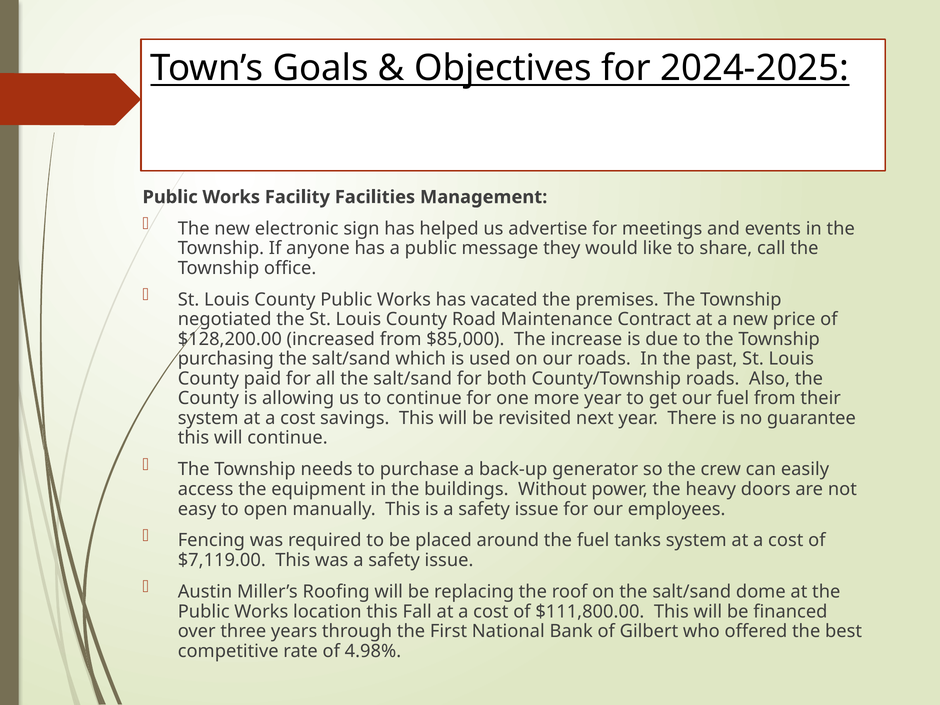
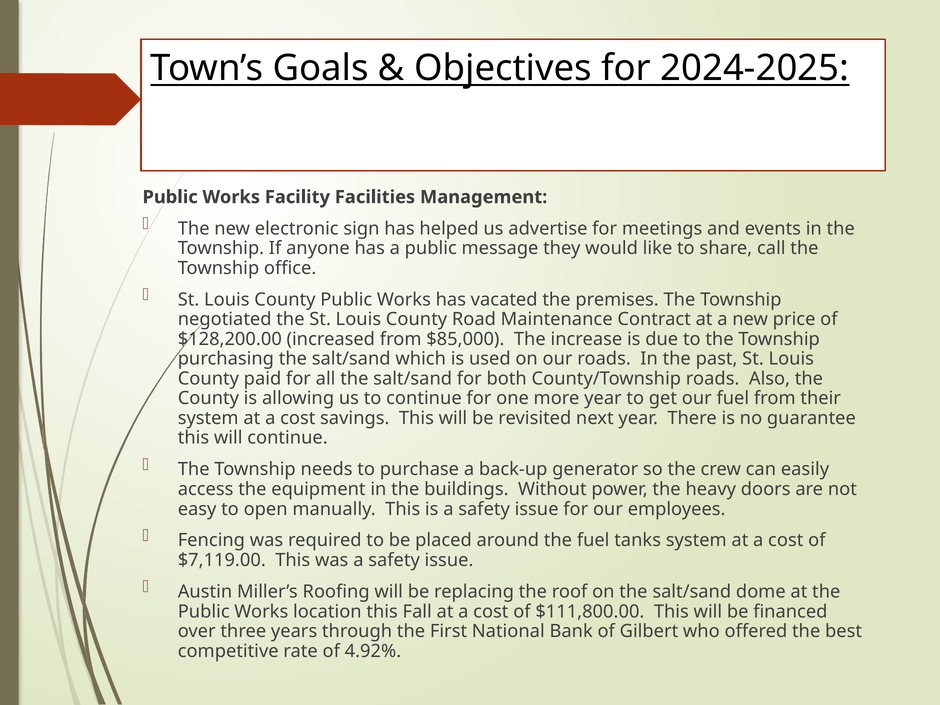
4.98%: 4.98% -> 4.92%
